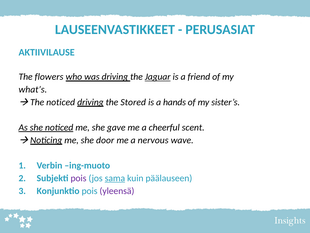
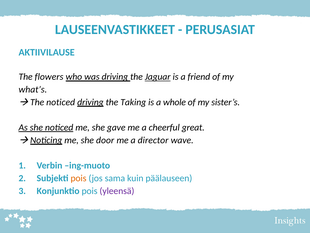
Stored: Stored -> Taking
hands: hands -> whole
scent: scent -> great
nervous: nervous -> director
pois at (79, 178) colour: purple -> orange
sama underline: present -> none
